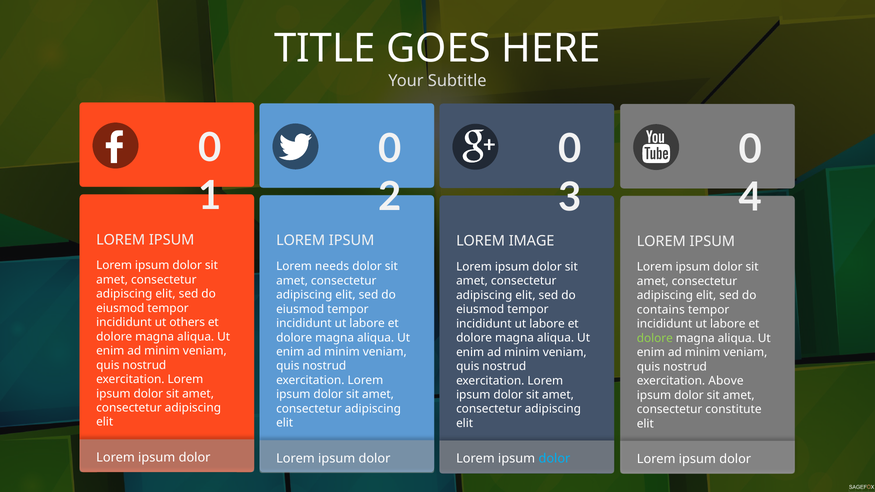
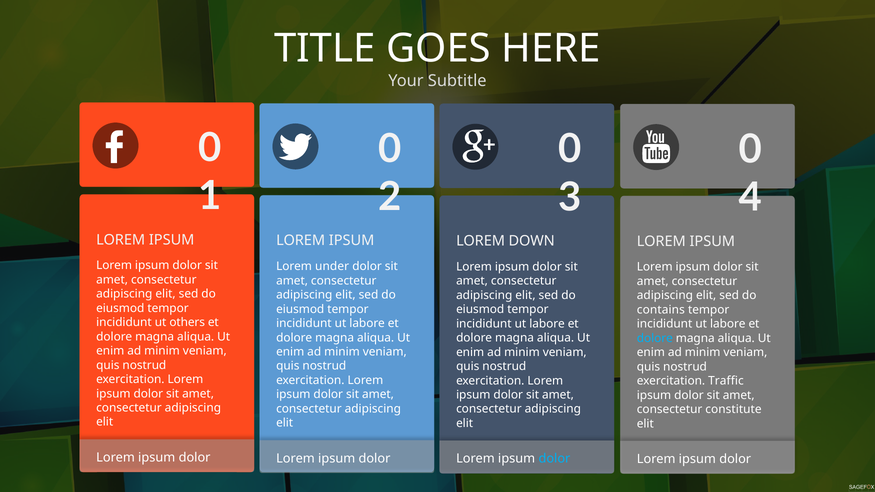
IMAGE: IMAGE -> DOWN
needs: needs -> under
dolore at (655, 338) colour: light green -> light blue
Above: Above -> Traffic
